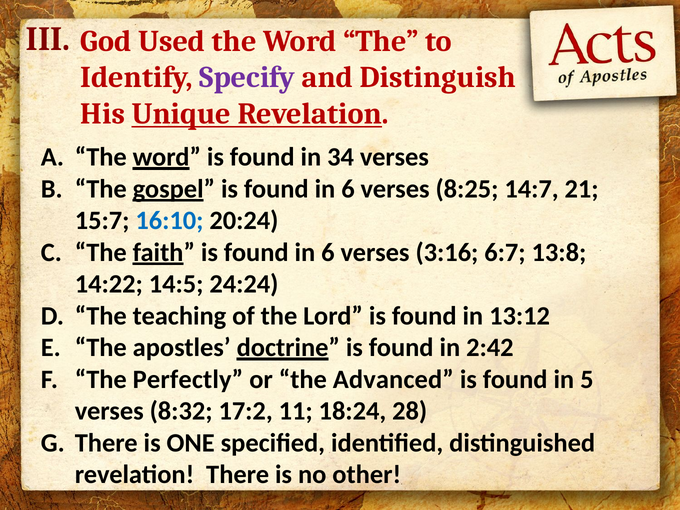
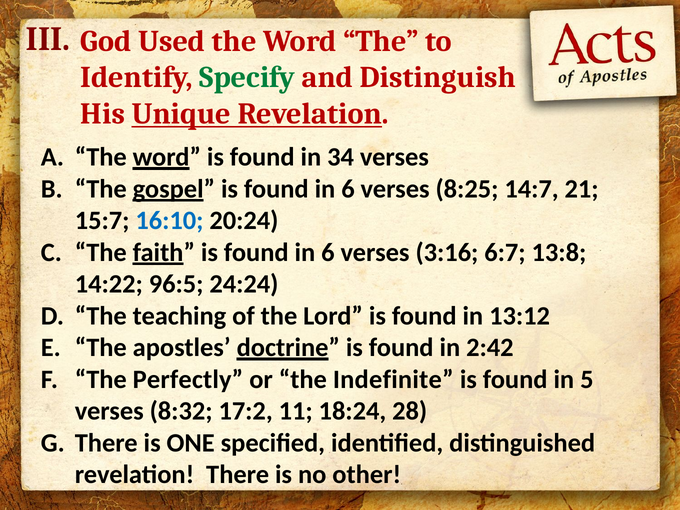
Specify colour: purple -> green
14:5: 14:5 -> 96:5
Advanced: Advanced -> Indefinite
